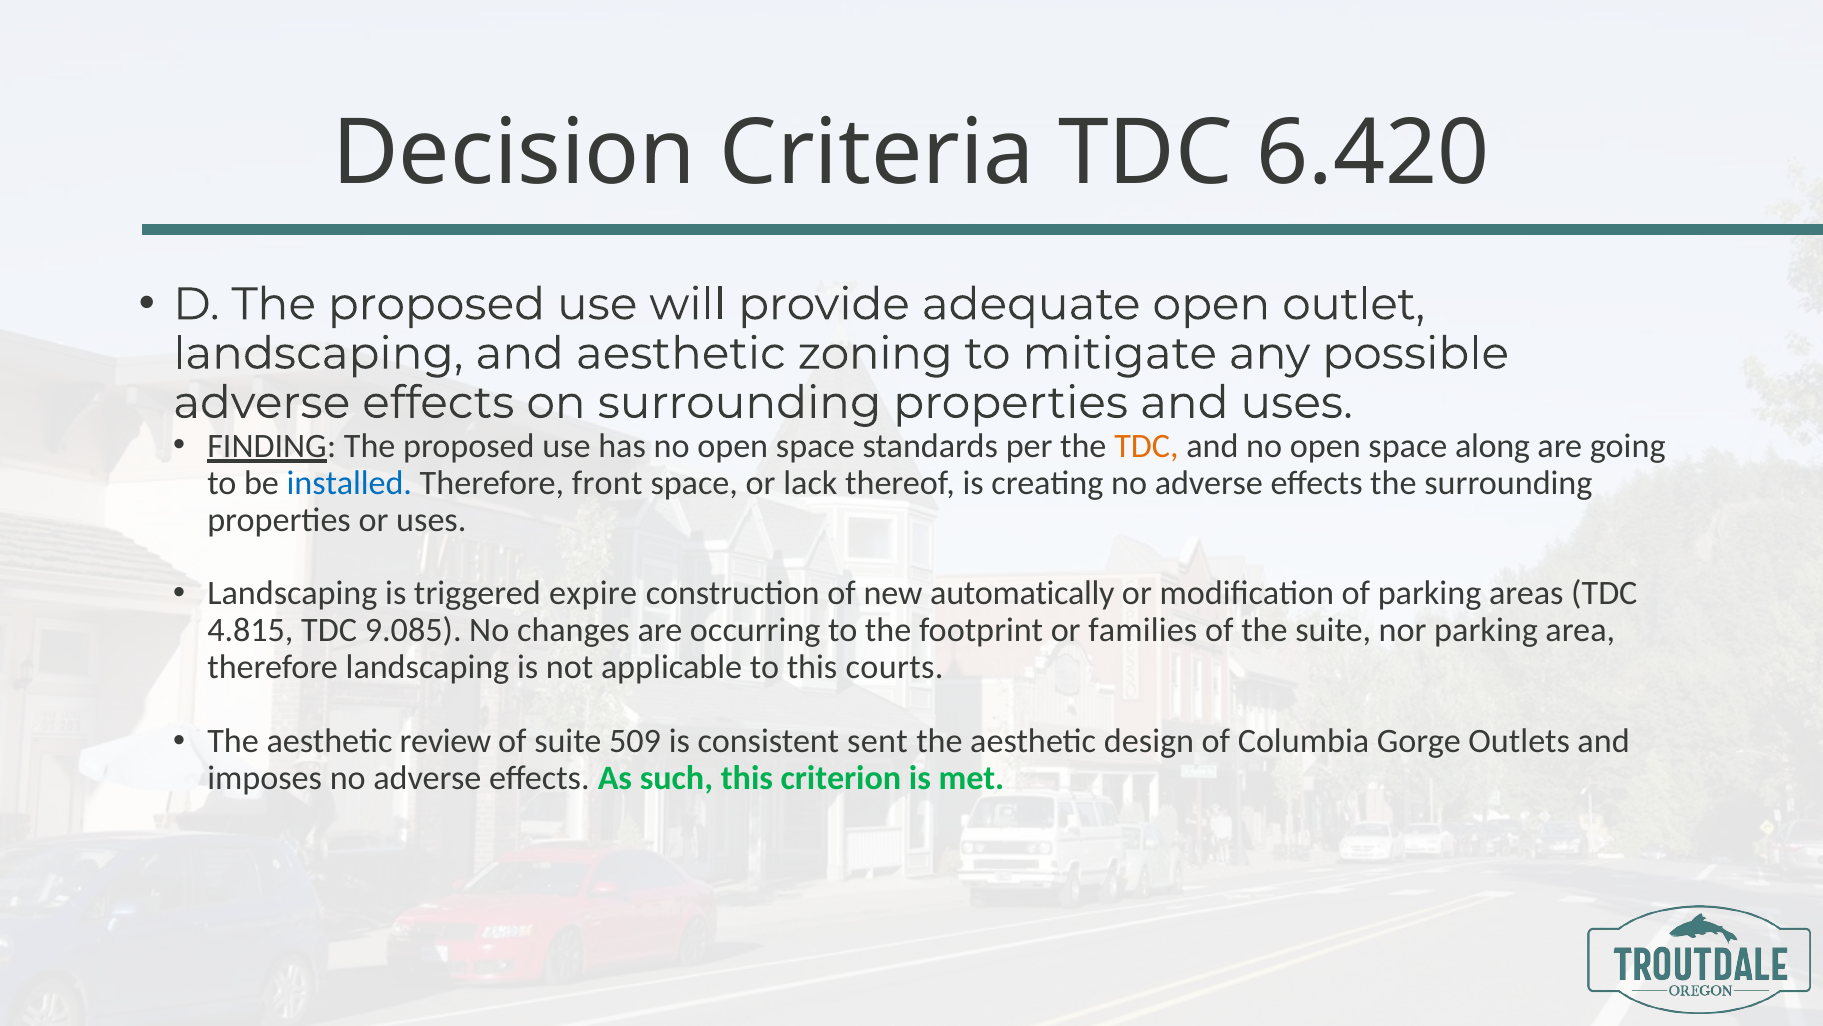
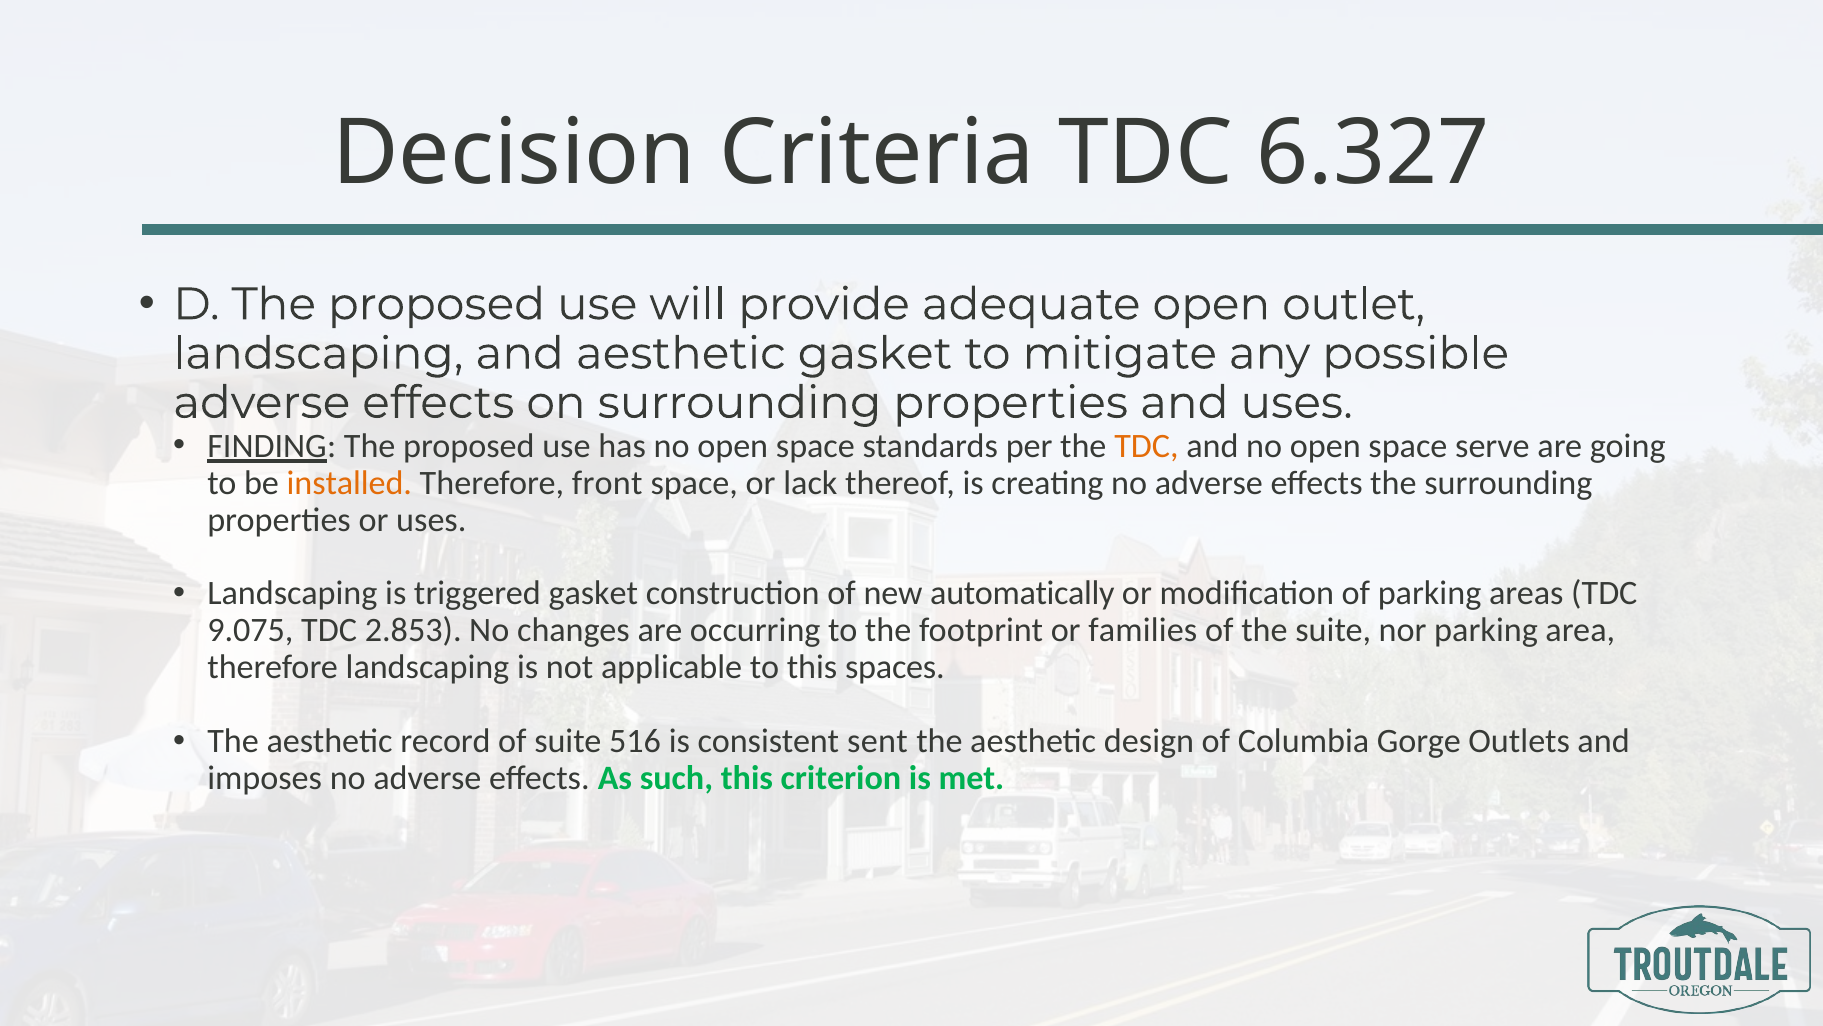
6.420: 6.420 -> 6.327
aesthetic zoning: zoning -> gasket
along: along -> serve
installed colour: blue -> orange
triggered expire: expire -> gasket
4.815: 4.815 -> 9.075
9.085: 9.085 -> 2.853
courts: courts -> spaces
review: review -> record
509: 509 -> 516
